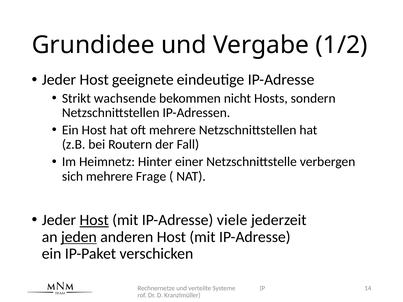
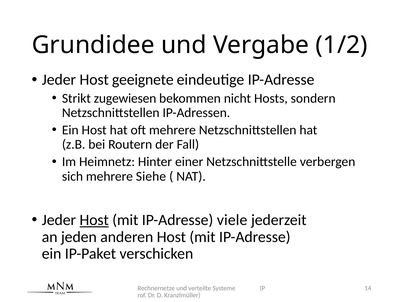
wachsende: wachsende -> zugewiesen
Frage: Frage -> Siehe
jeden underline: present -> none
